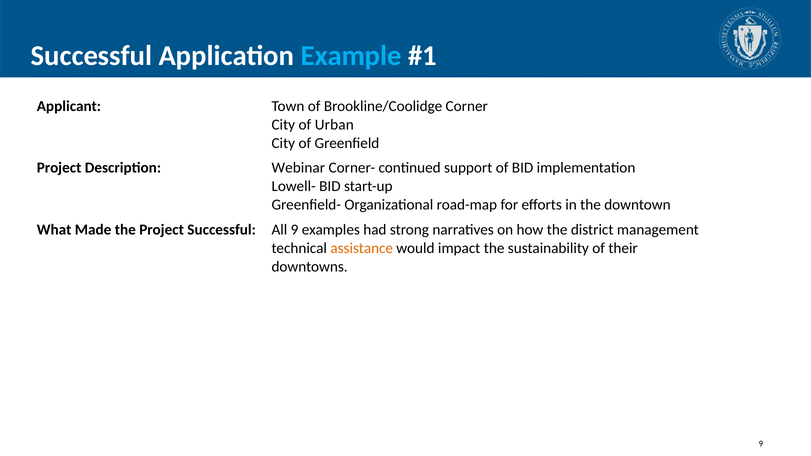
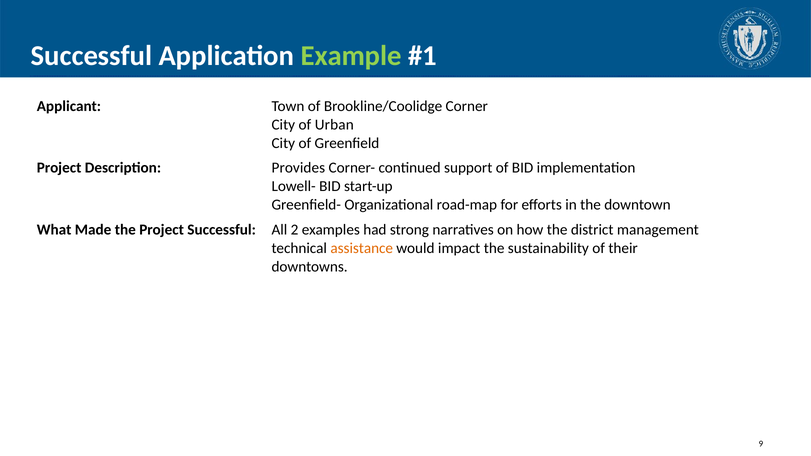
Example colour: light blue -> light green
Webinar: Webinar -> Provides
All 9: 9 -> 2
